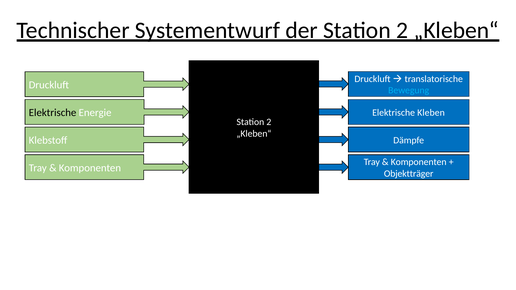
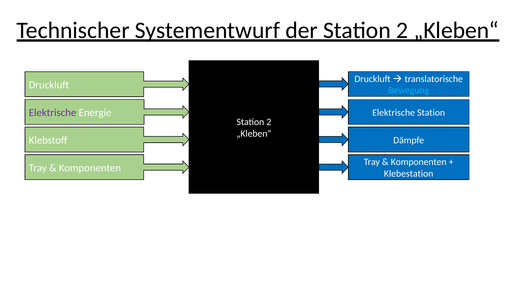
Elektrische at (53, 113) colour: black -> purple
Elektrische Kleben: Kleben -> Station
Objektträger: Objektträger -> Klebestation
